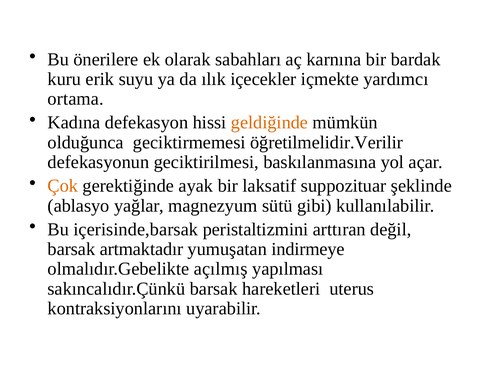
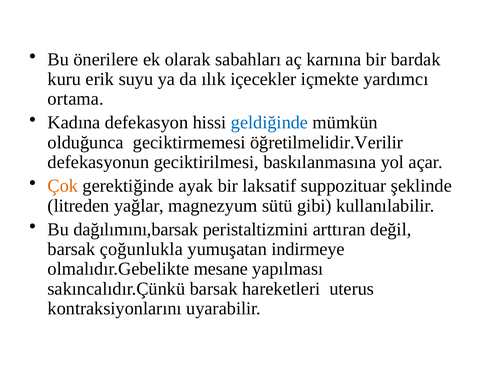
geldiğinde colour: orange -> blue
ablasyo: ablasyo -> litreden
içerisinde,barsak: içerisinde,barsak -> dağılımını,barsak
artmaktadır: artmaktadır -> çoğunlukla
açılmış: açılmış -> mesane
